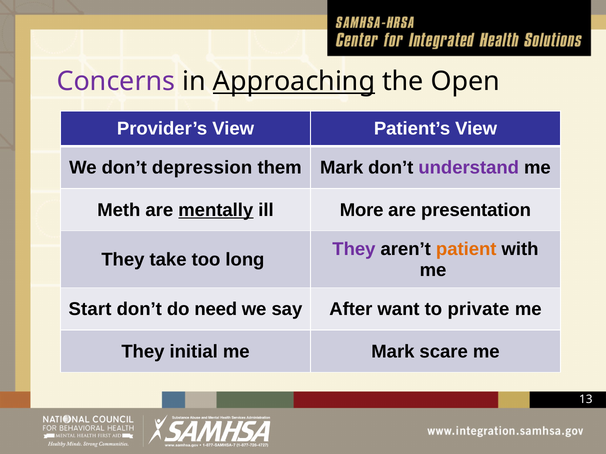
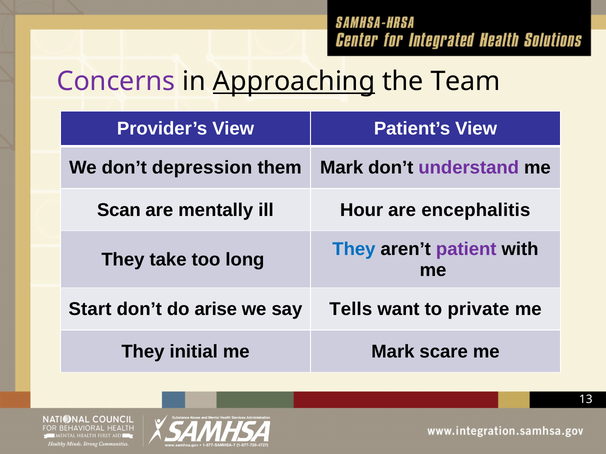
Open: Open -> Team
Meth: Meth -> Scan
mentally underline: present -> none
More: More -> Hour
presentation: presentation -> encephalitis
They at (354, 250) colour: purple -> blue
patient colour: orange -> purple
need: need -> arise
After: After -> Tells
